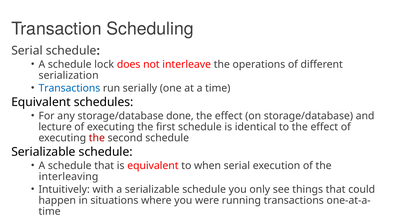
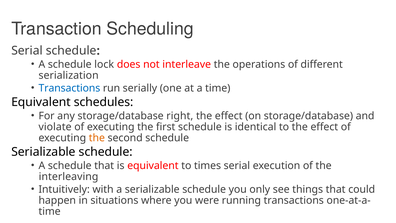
done: done -> right
lecture: lecture -> violate
the at (97, 138) colour: red -> orange
when: when -> times
